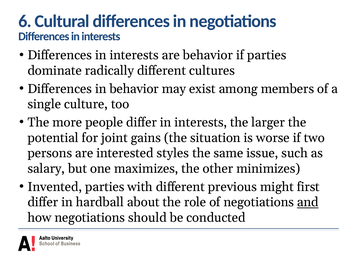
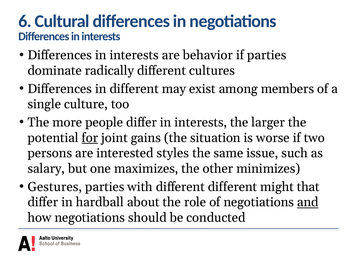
in behavior: behavior -> different
for underline: none -> present
Invented: Invented -> Gestures
different previous: previous -> different
first: first -> that
